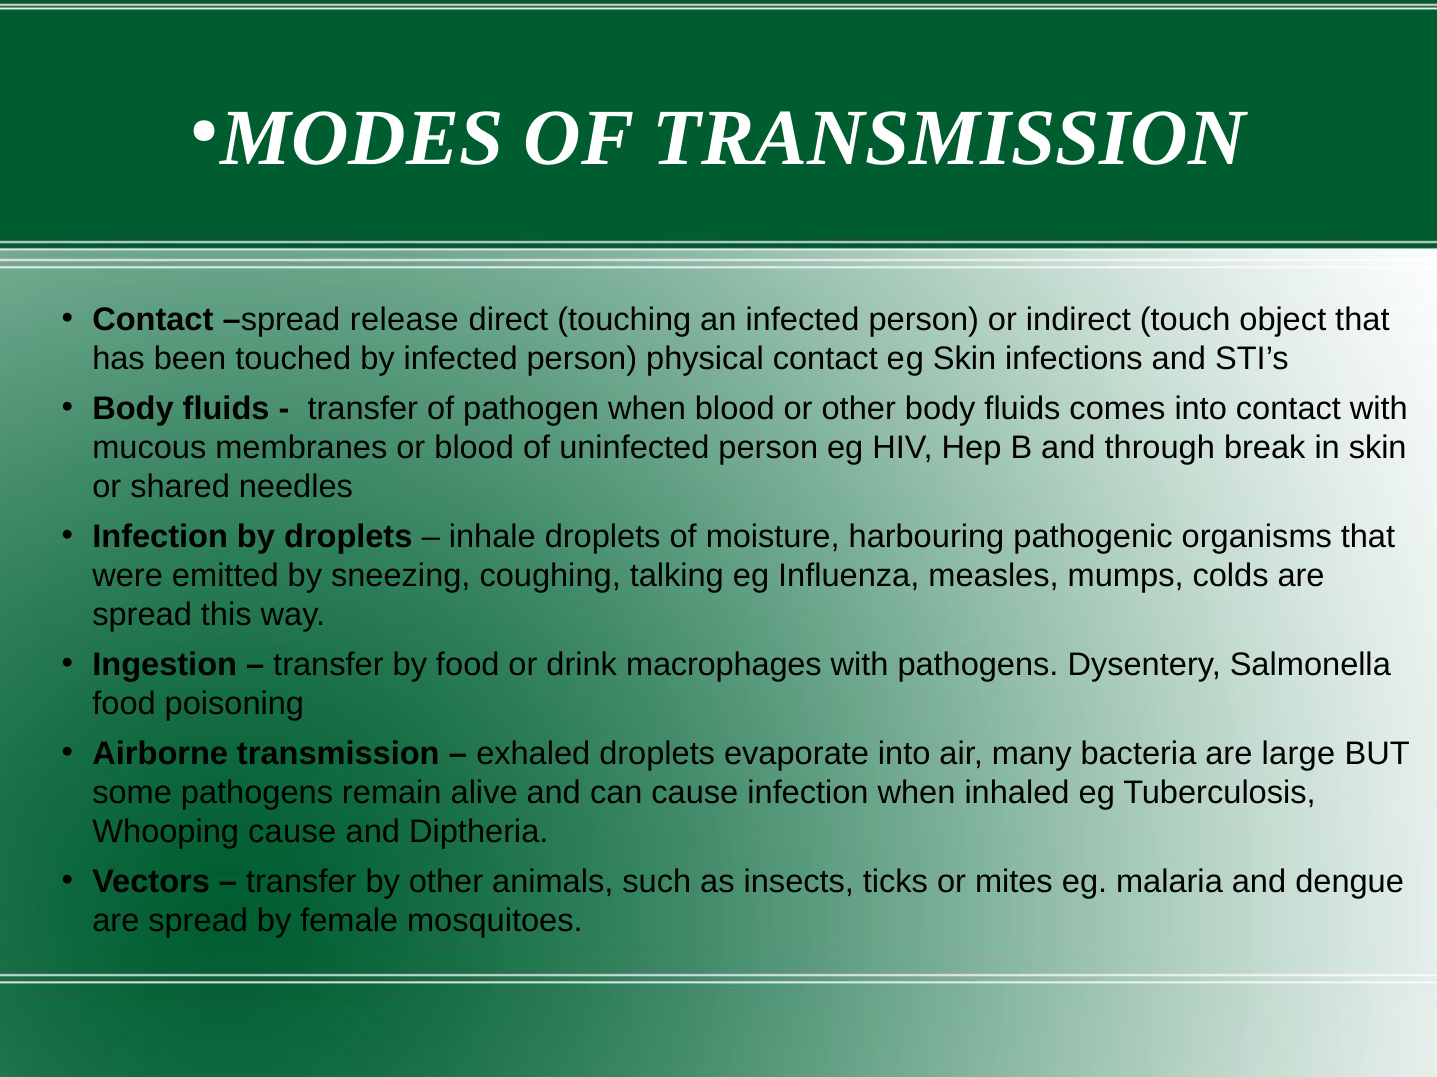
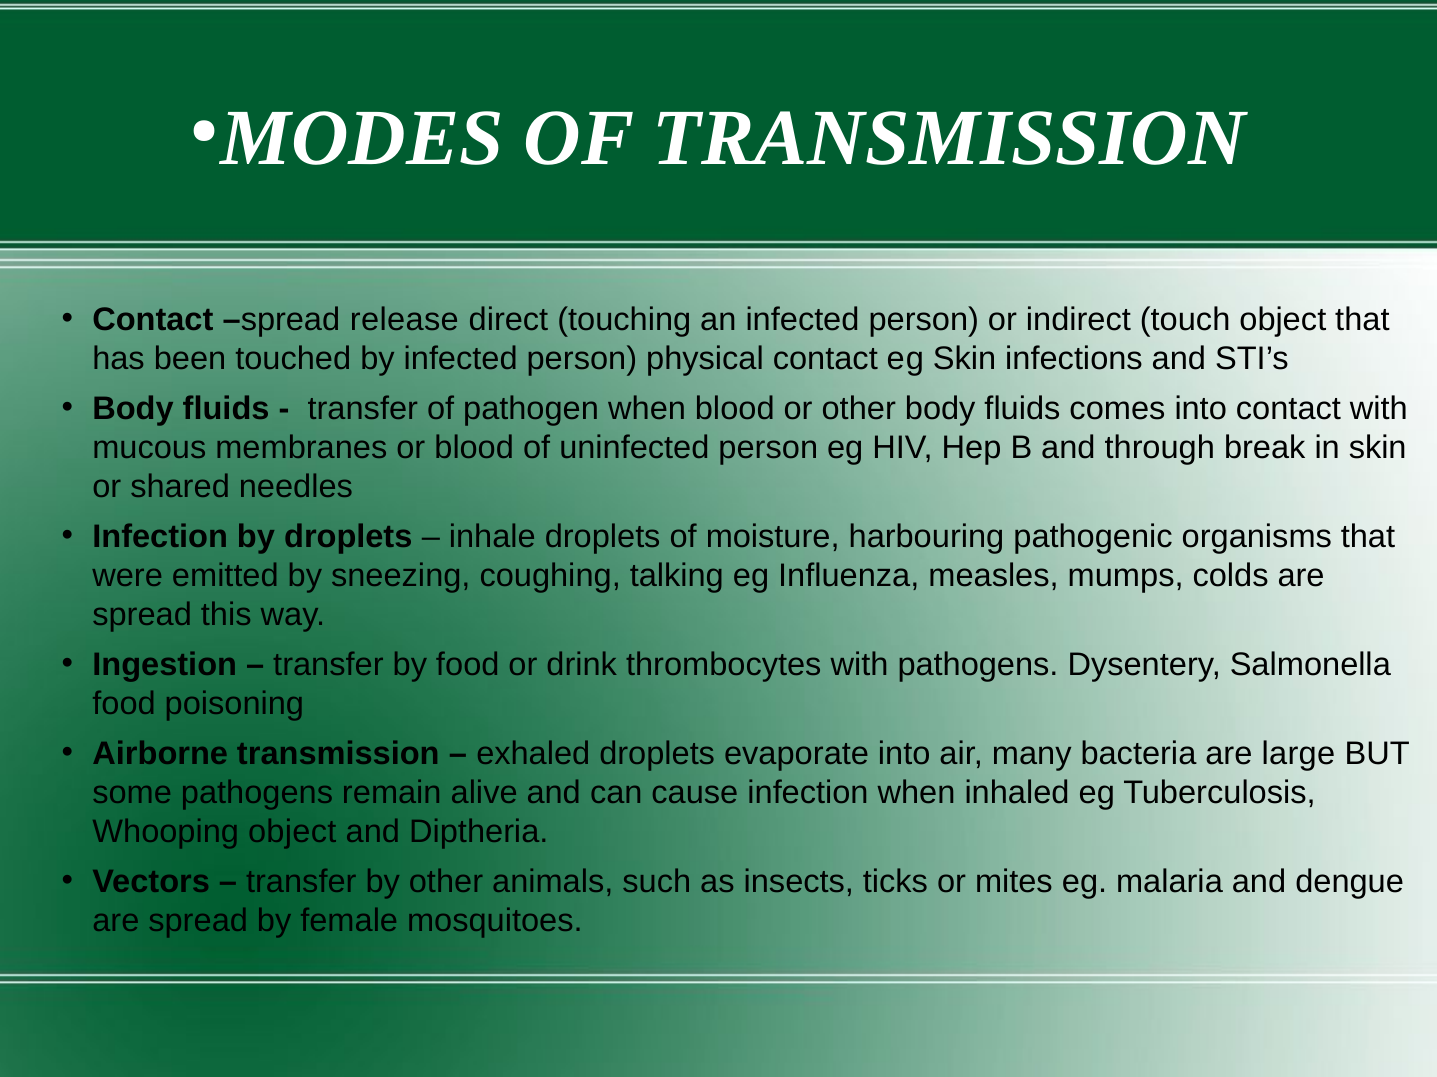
macrophages: macrophages -> thrombocytes
Whooping cause: cause -> object
